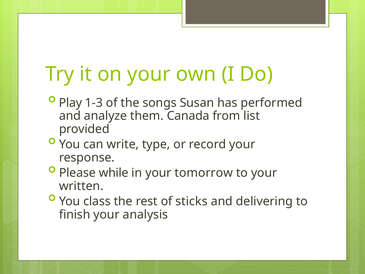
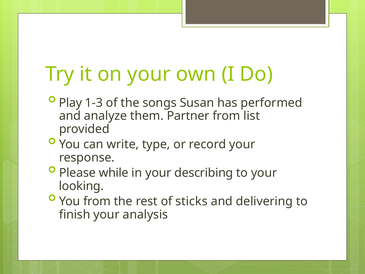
Canada: Canada -> Partner
tomorrow: tomorrow -> describing
written: written -> looking
You class: class -> from
